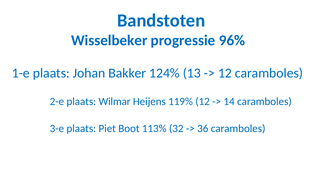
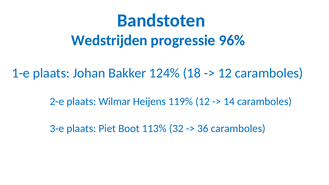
Wisselbeker: Wisselbeker -> Wedstrijden
13: 13 -> 18
